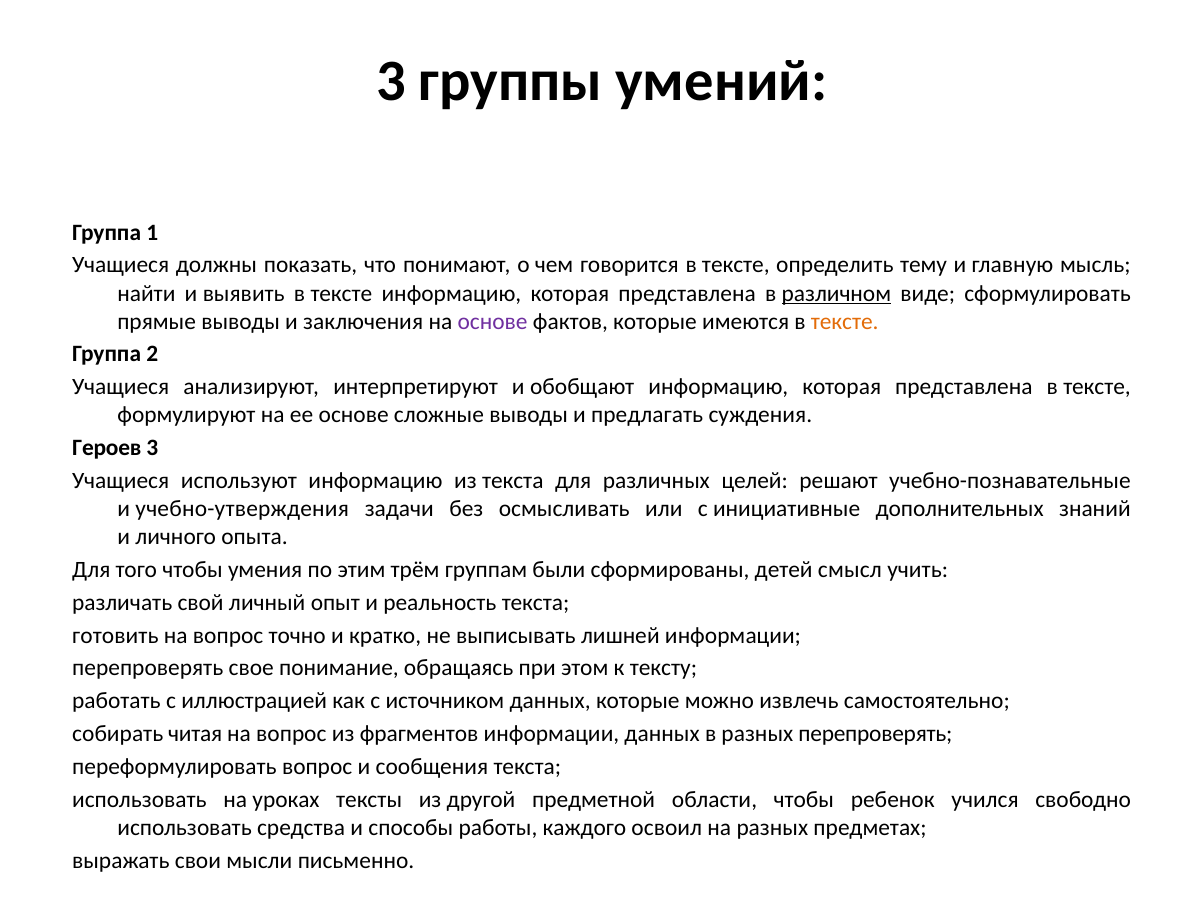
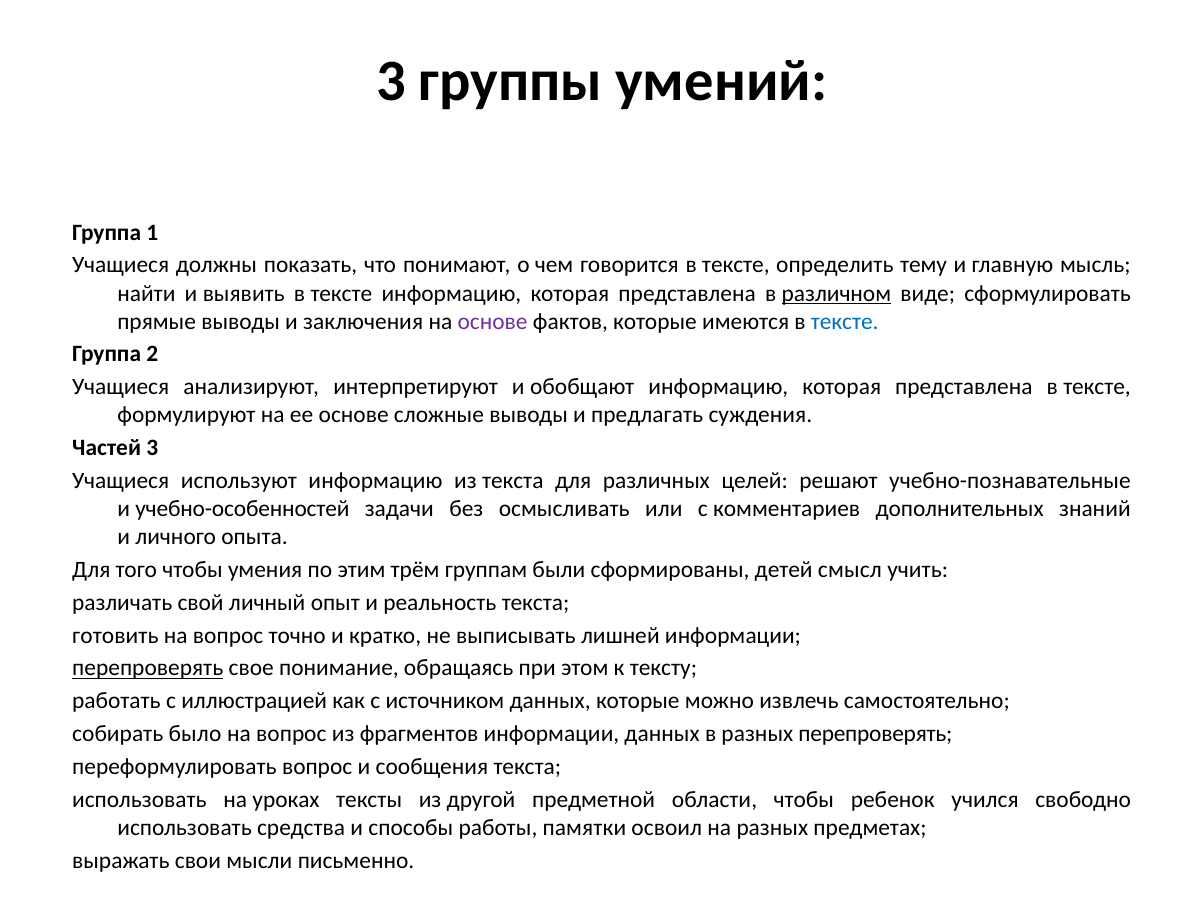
тексте at (845, 321) colour: orange -> blue
Героев: Героев -> Частей
учебно-утверждения: учебно-утверждения -> учебно-особенностей
инициативные: инициативные -> комментариев
перепроверять at (148, 668) underline: none -> present
читая: читая -> было
каждого: каждого -> памятки
